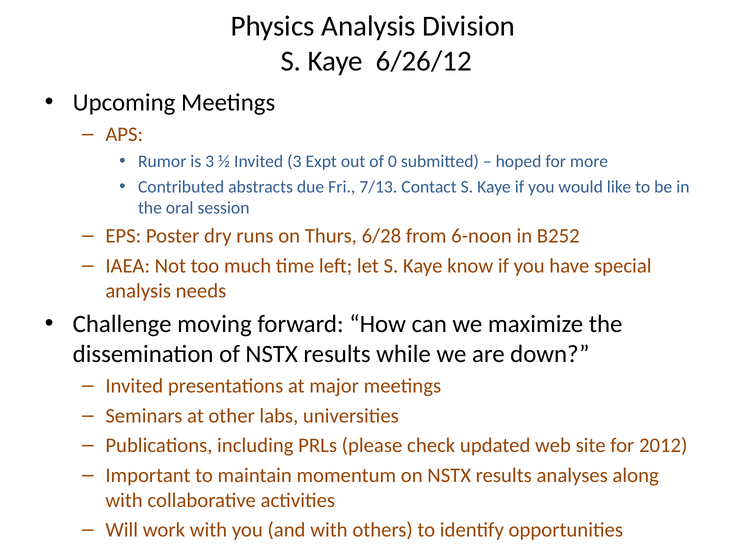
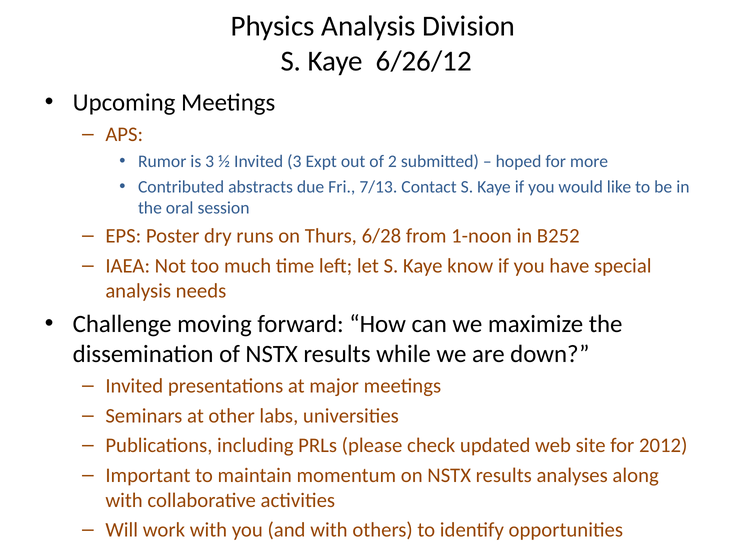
0: 0 -> 2
6-noon: 6-noon -> 1-noon
